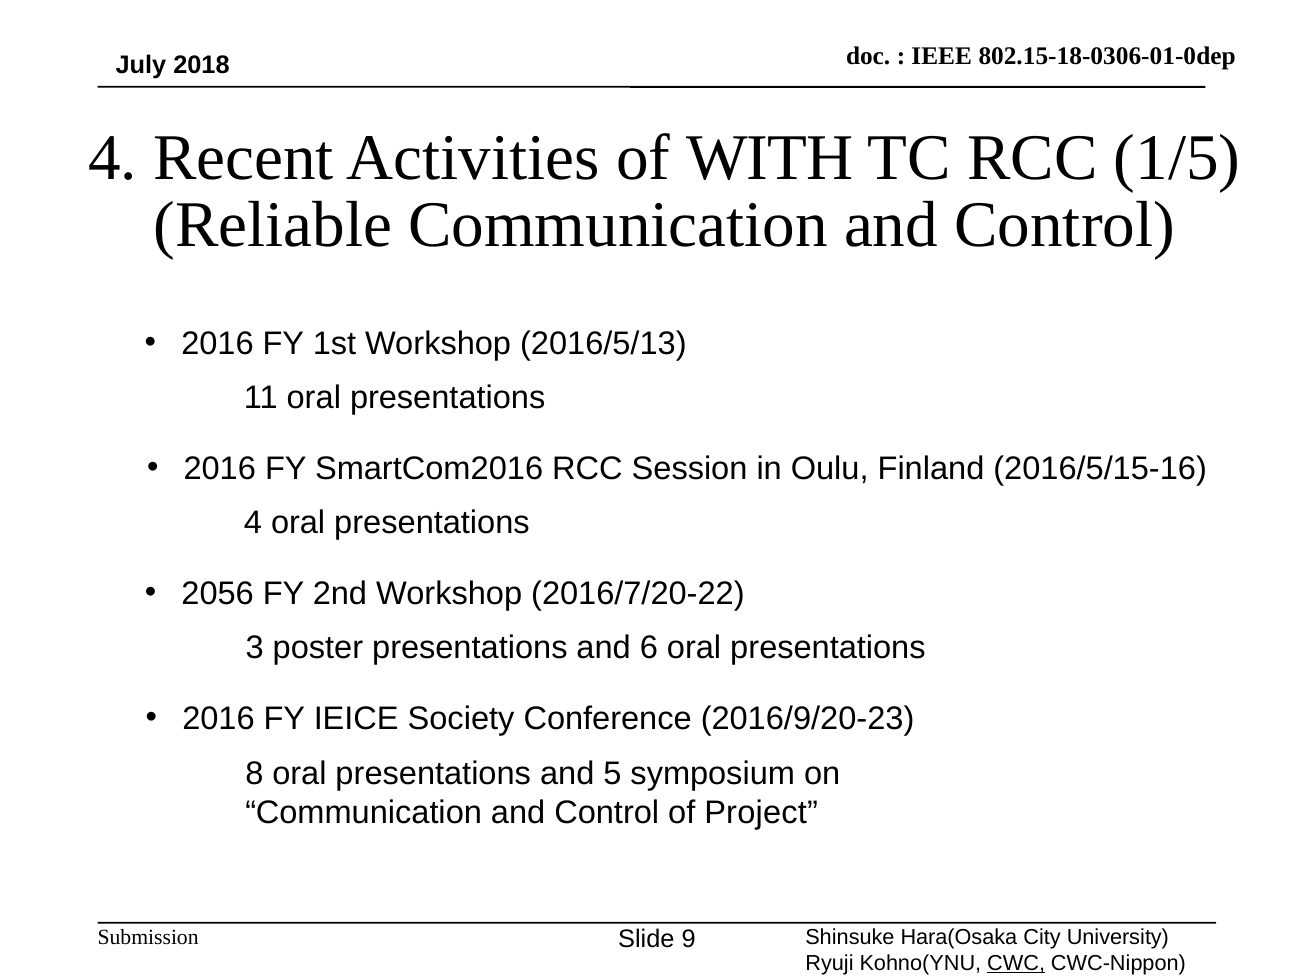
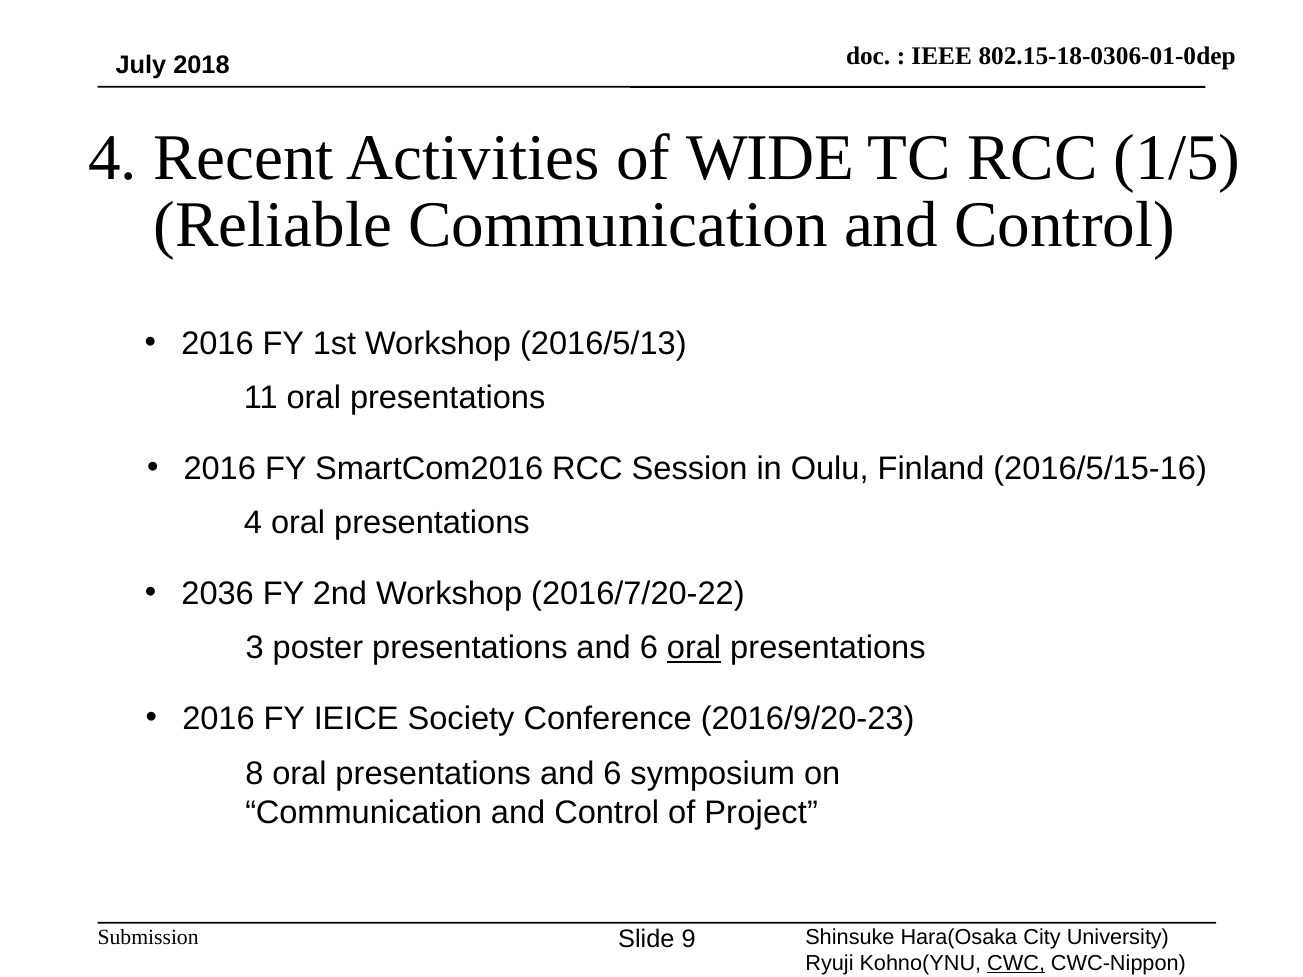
WITH: WITH -> WIDE
2056: 2056 -> 2036
oral at (694, 648) underline: none -> present
oral presentations and 5: 5 -> 6
